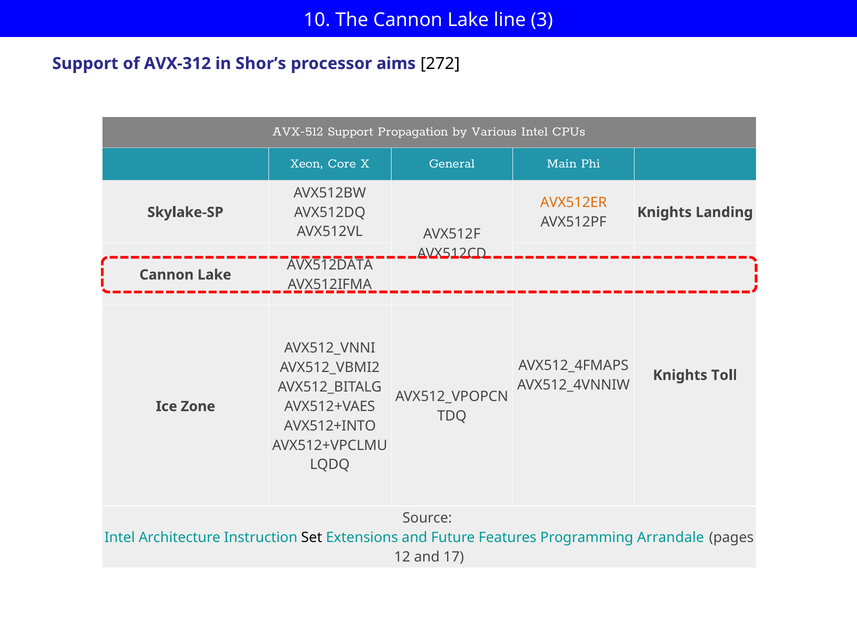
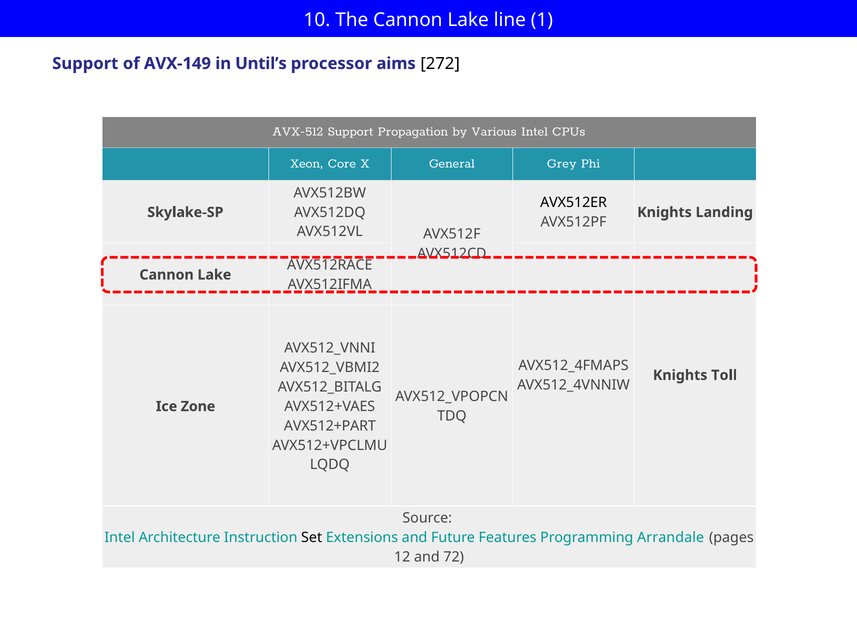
3: 3 -> 1
AVX-312: AVX-312 -> AVX-149
Shor’s: Shor’s -> Until’s
Main: Main -> Grey
AVX512ER colour: orange -> black
AVX512DATA: AVX512DATA -> AVX512RACE
AVX512+INTO: AVX512+INTO -> AVX512+PART
17: 17 -> 72
